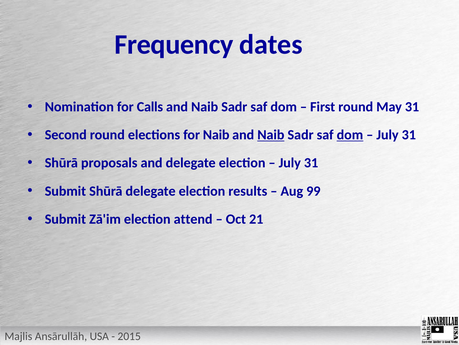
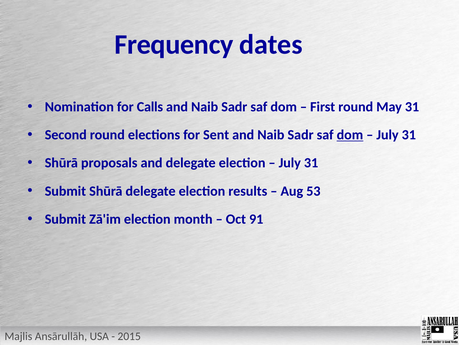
for Naib: Naib -> Sent
Naib at (271, 135) underline: present -> none
99: 99 -> 53
attend: attend -> month
21: 21 -> 91
